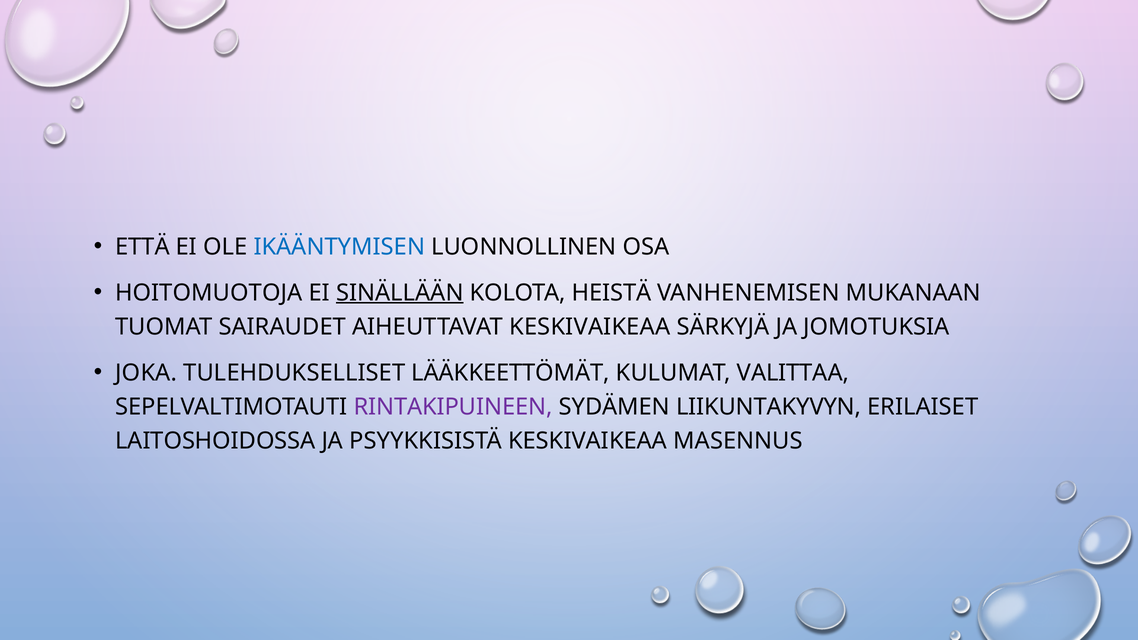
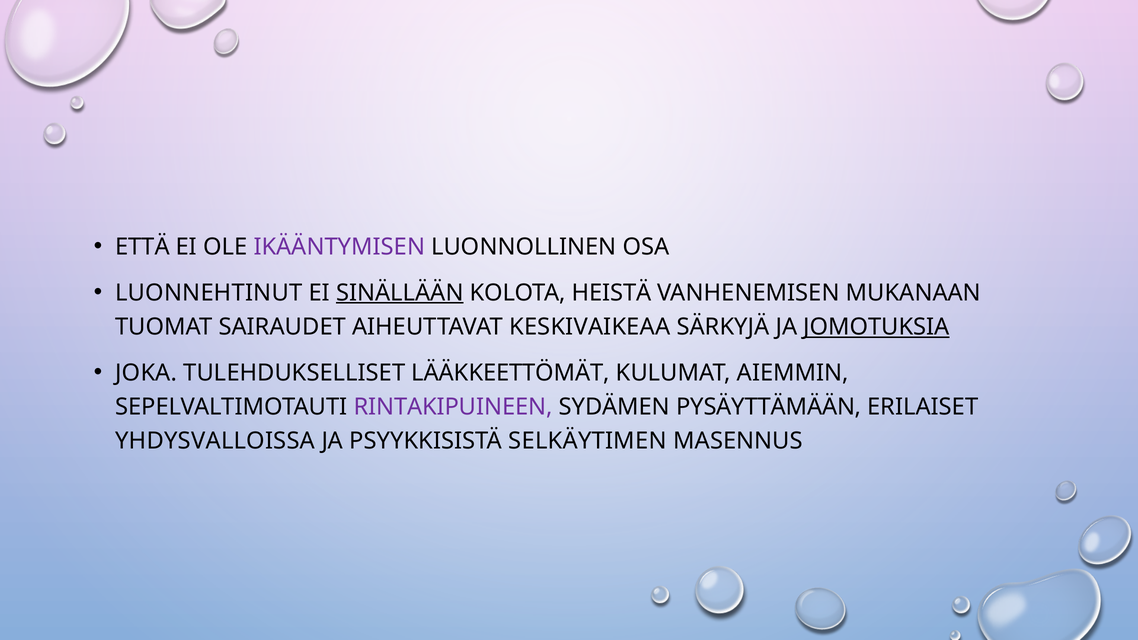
IKÄÄNTYMISEN colour: blue -> purple
HOITOMUOTOJA: HOITOMUOTOJA -> LUONNEHTINUT
JOMOTUKSIA underline: none -> present
VALITTAA: VALITTAA -> AIEMMIN
LIIKUNTAKYVYN: LIIKUNTAKYVYN -> PYSÄYTTÄMÄÄN
LAITOSHOIDOSSA: LAITOSHOIDOSSA -> YHDYSVALLOISSA
PSYYKKISISTÄ KESKIVAIKEAA: KESKIVAIKEAA -> SELKÄYTIMEN
